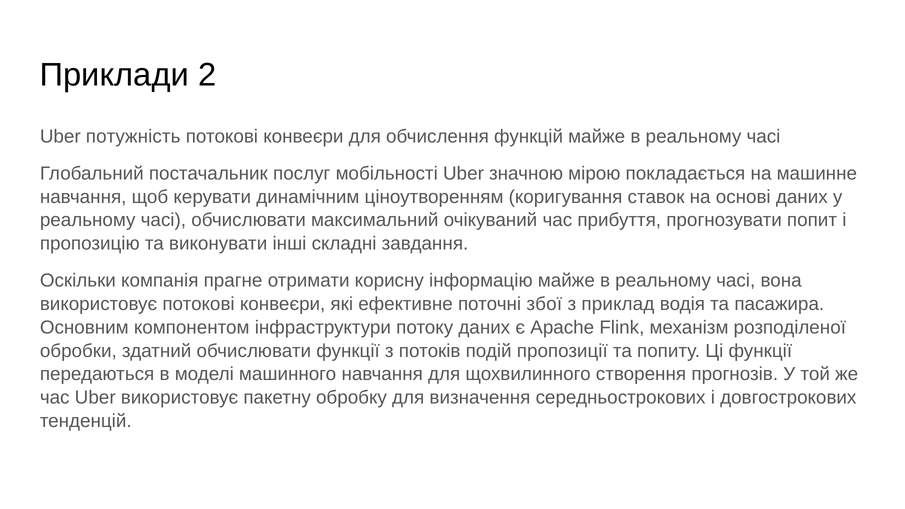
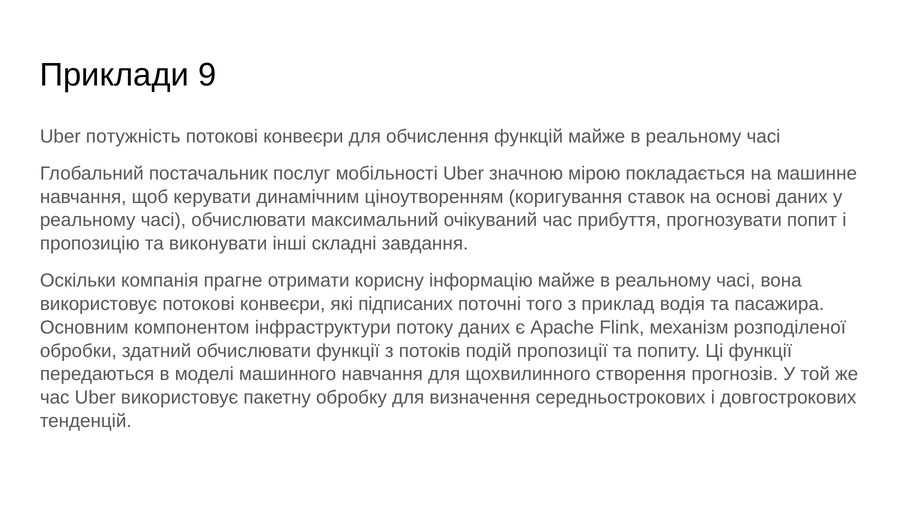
2: 2 -> 9
ефективне: ефективне -> підписаних
збої: збої -> того
